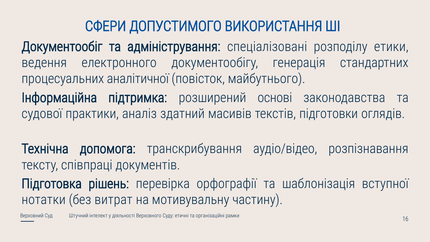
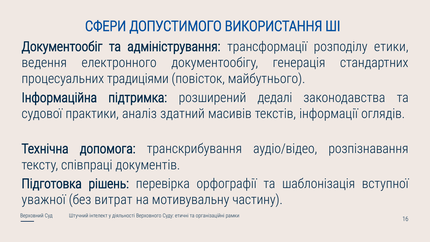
спеціалізовані: спеціалізовані -> трансформації
аналітичної: аналітичної -> традиціями
основі: основі -> дедалі
підготовки: підготовки -> інформації
нотатки: нотатки -> уважної
